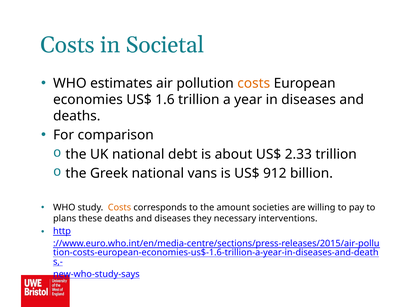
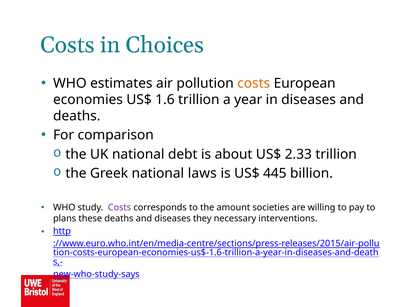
Societal: Societal -> Choices
vans: vans -> laws
912: 912 -> 445
Costs at (120, 208) colour: orange -> purple
